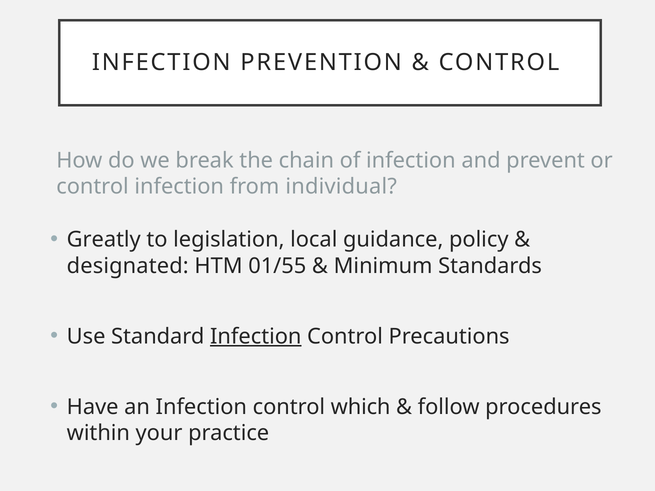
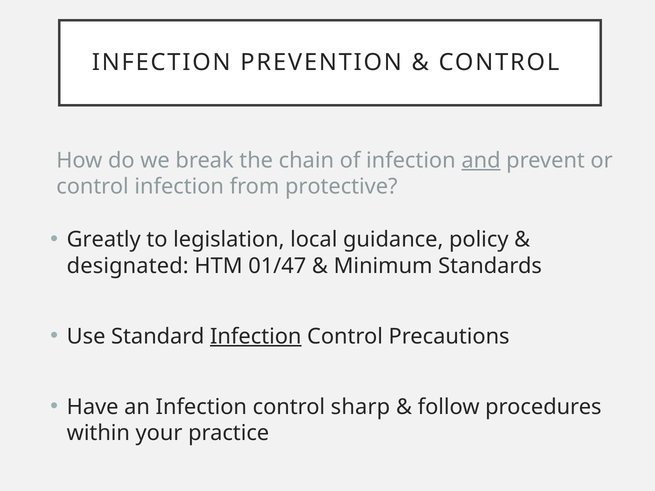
and underline: none -> present
individual: individual -> protective
01/55: 01/55 -> 01/47
which: which -> sharp
